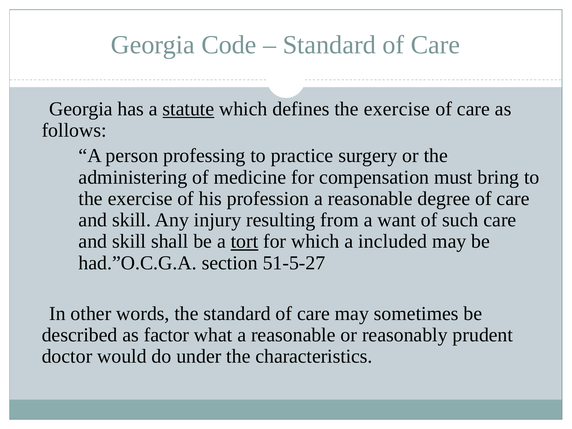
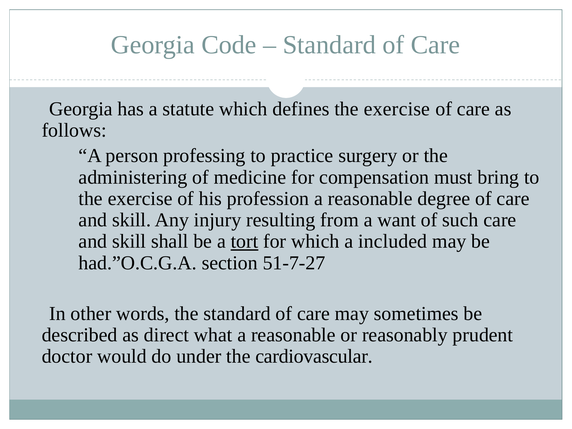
statute underline: present -> none
51-5-27: 51-5-27 -> 51-7-27
factor: factor -> direct
characteristics: characteristics -> cardiovascular
